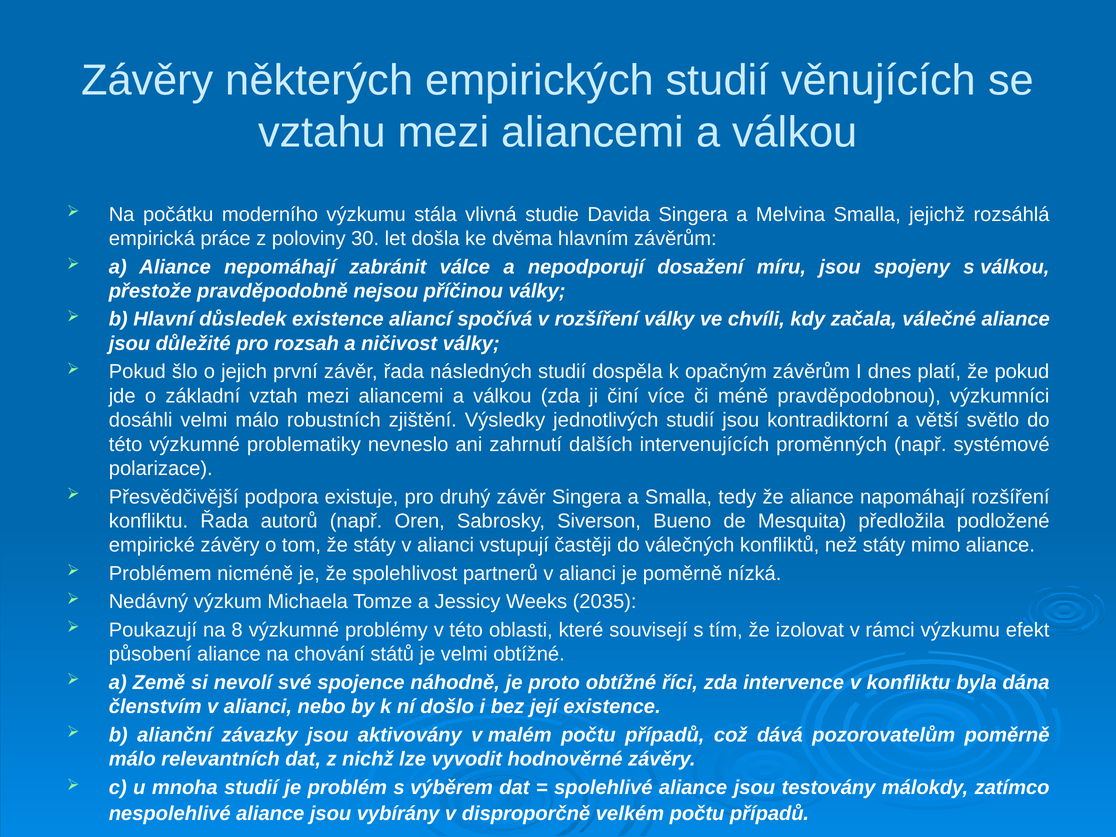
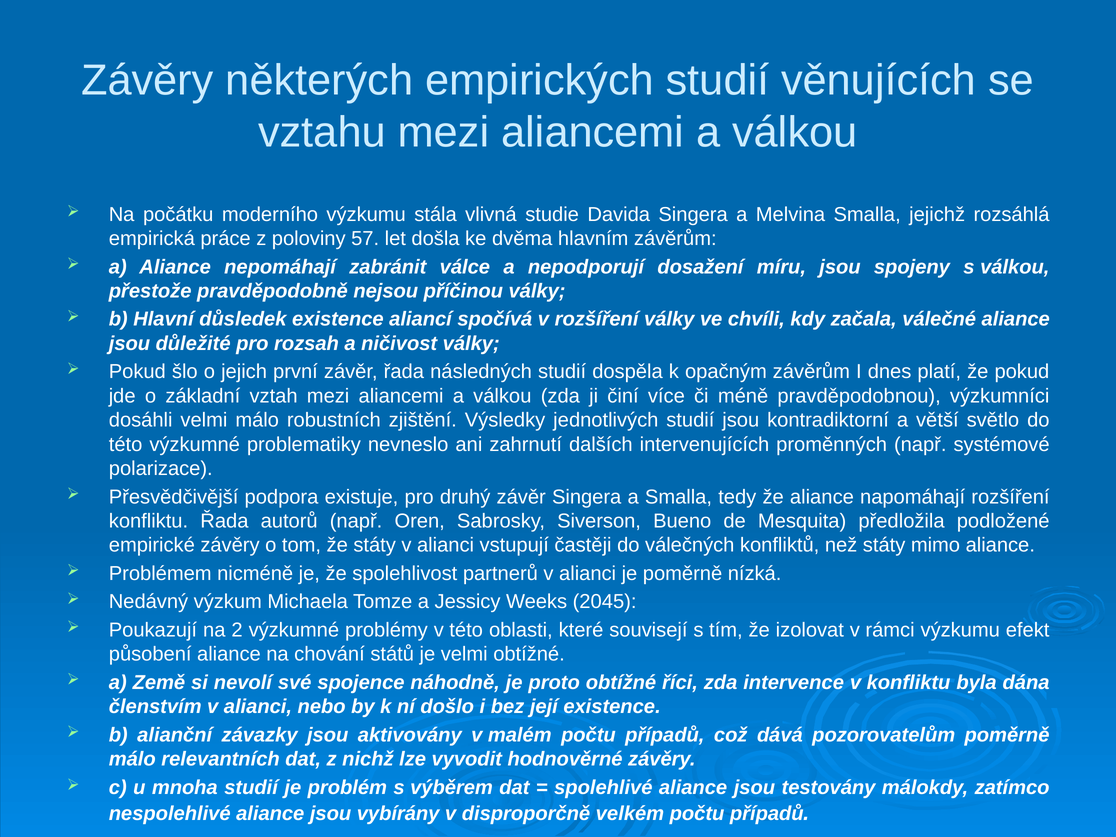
30: 30 -> 57
2035: 2035 -> 2045
8: 8 -> 2
